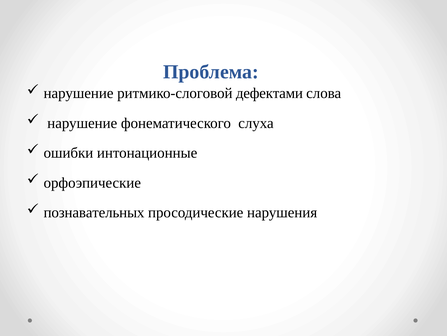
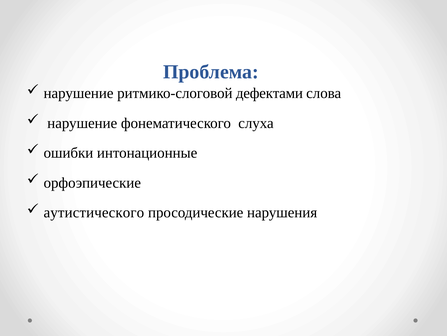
познавательных: познавательных -> аутистического
